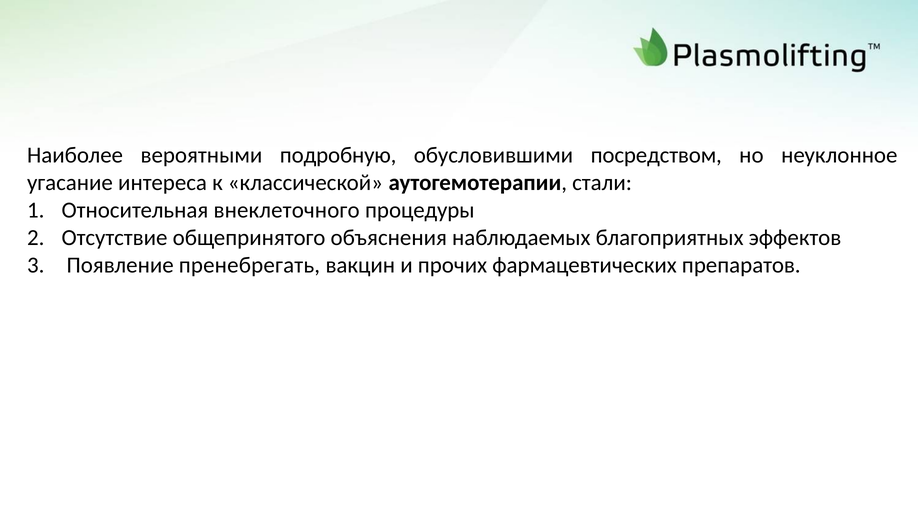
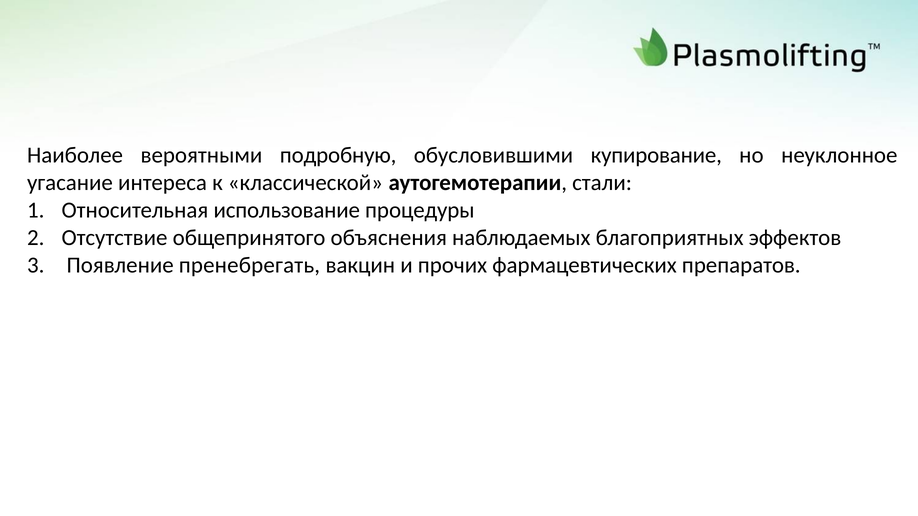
посредством: посредством -> купирование
внеклеточного: внеклеточного -> использование
